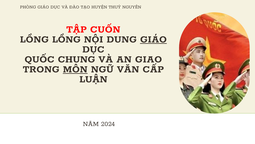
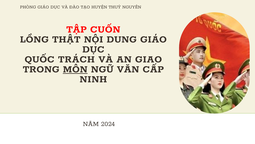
LỒNG LỒNG: LỒNG -> THẬT
GIÁO at (153, 39) underline: present -> none
CHUNG: CHUNG -> TRÁCH
LUẬN: LUẬN -> NINH
